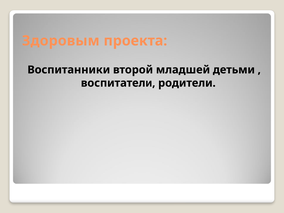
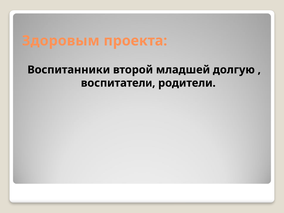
детьми: детьми -> долгую
